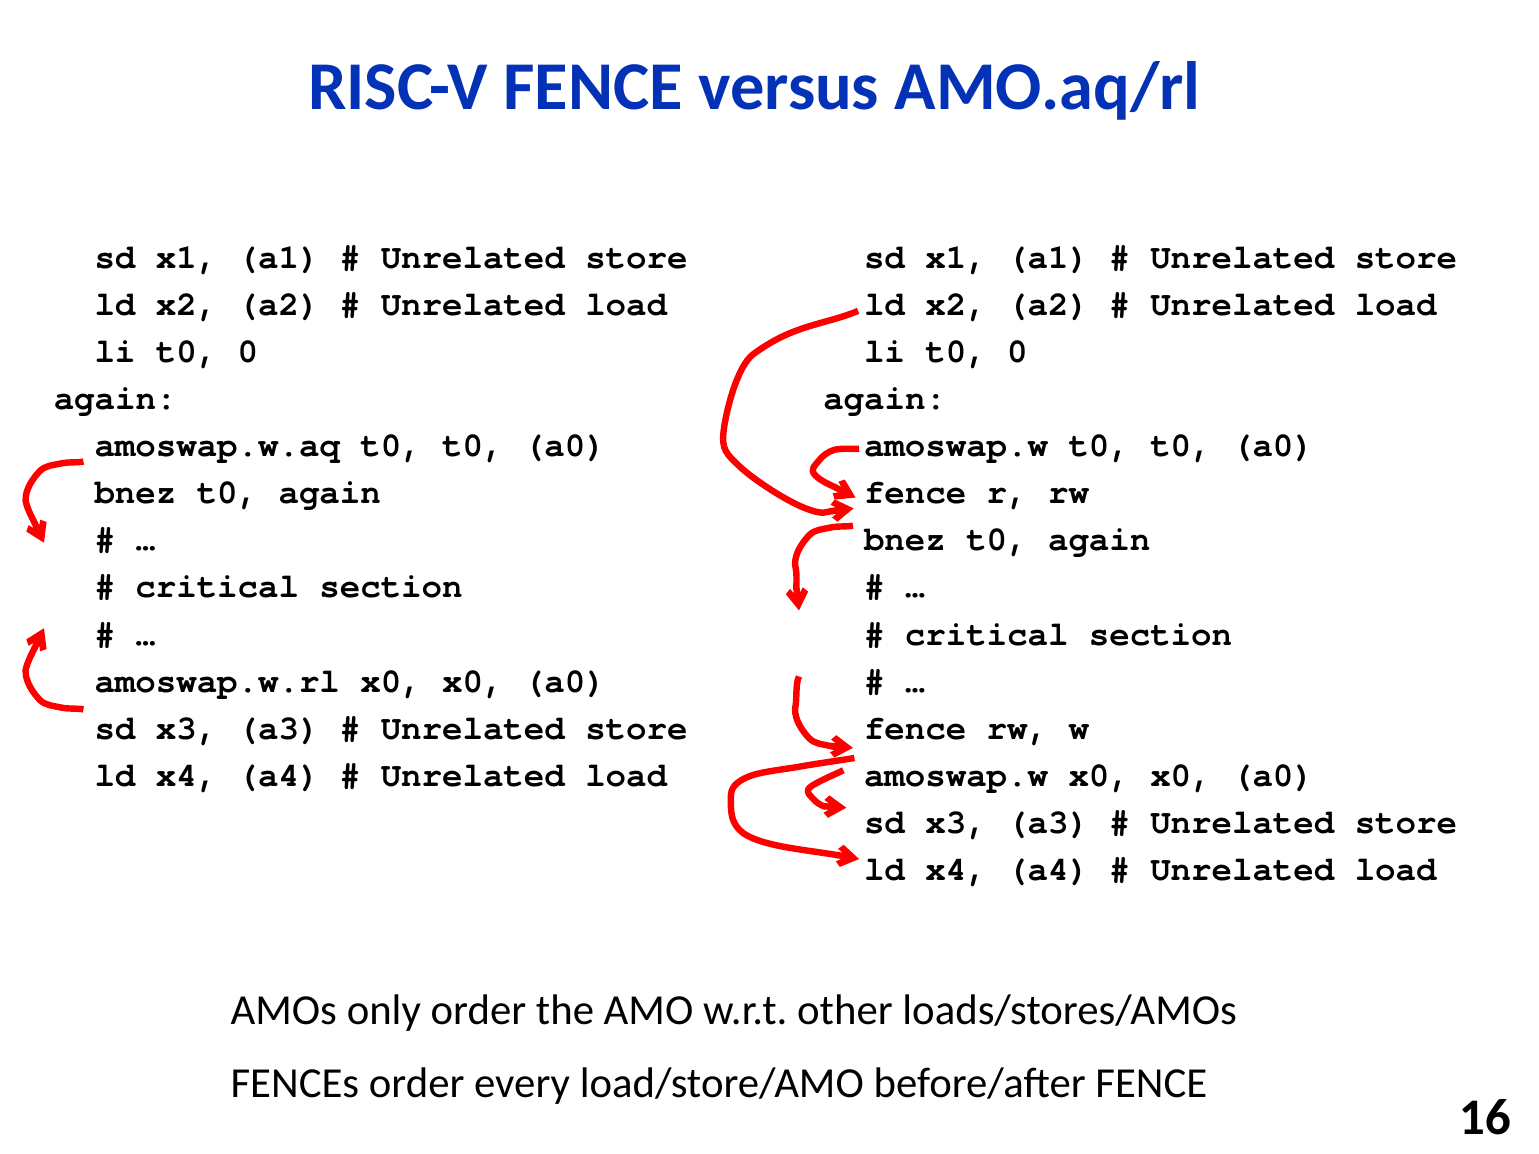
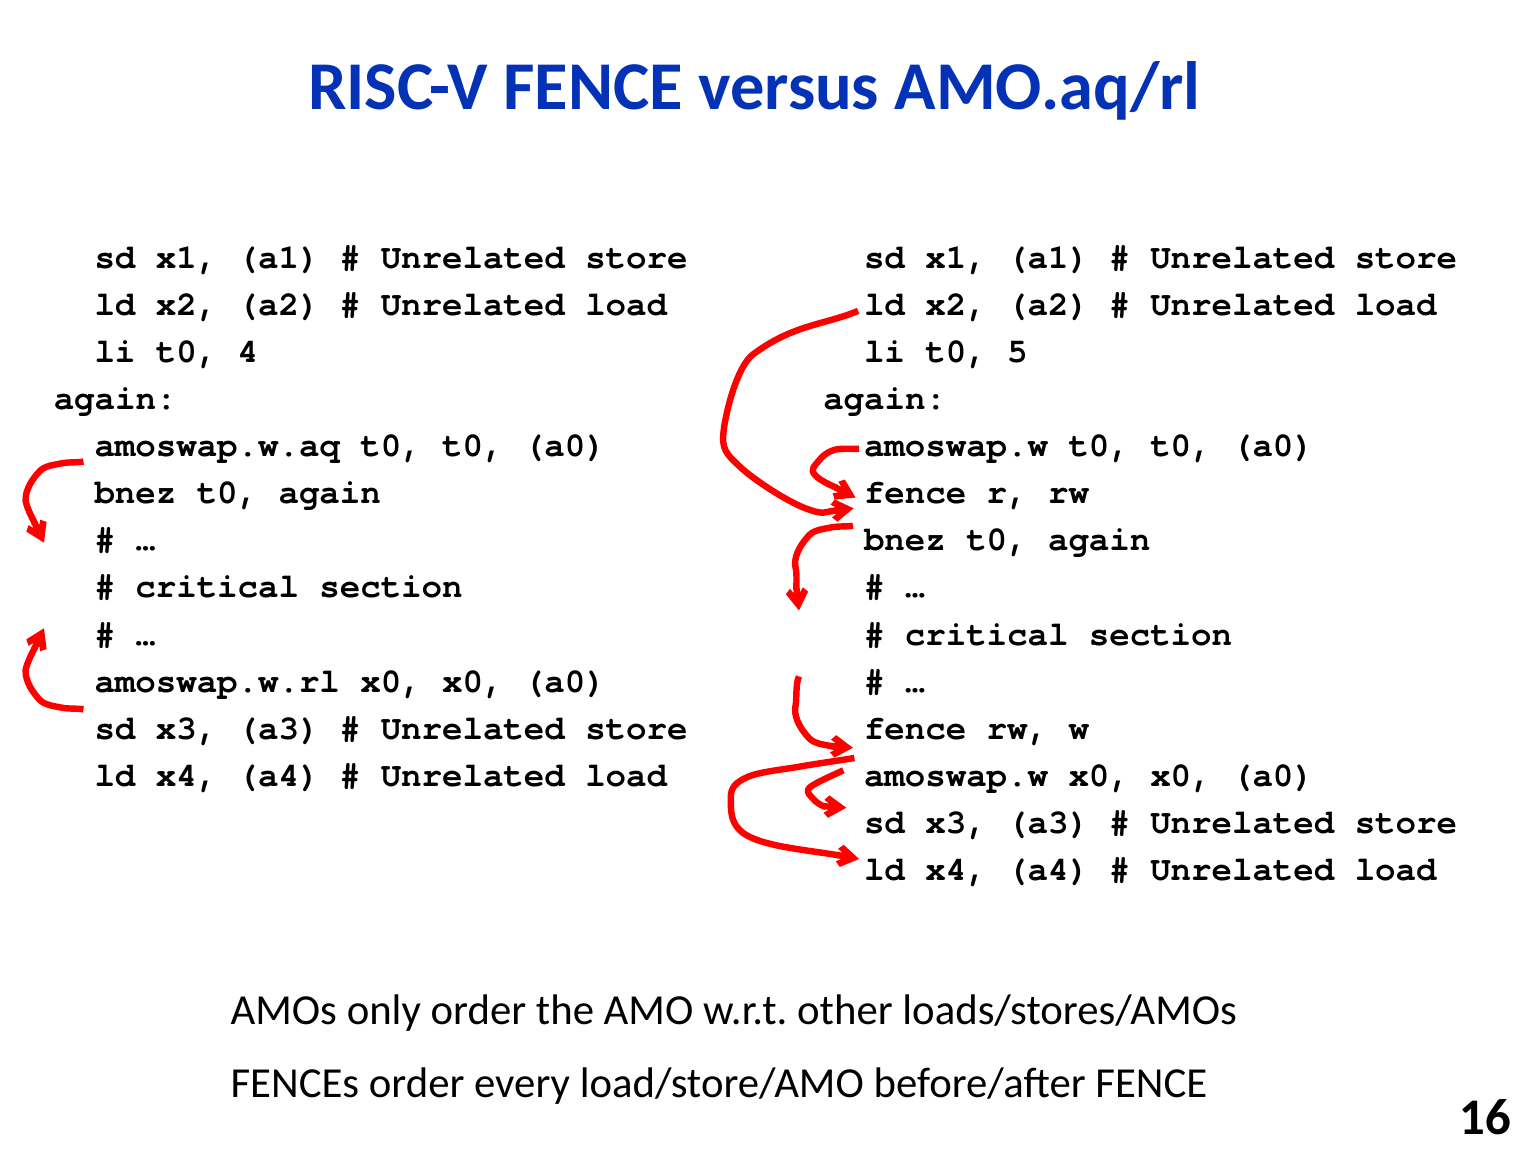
0 at (248, 351): 0 -> 4
0 at (1017, 351): 0 -> 5
